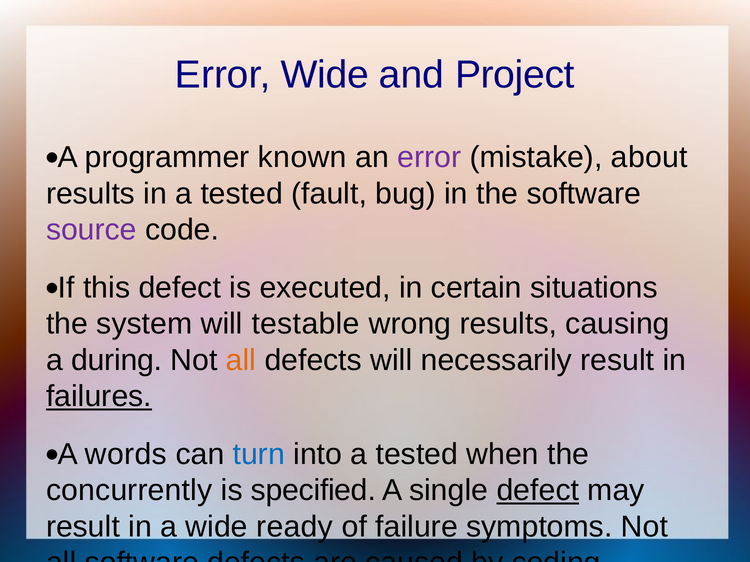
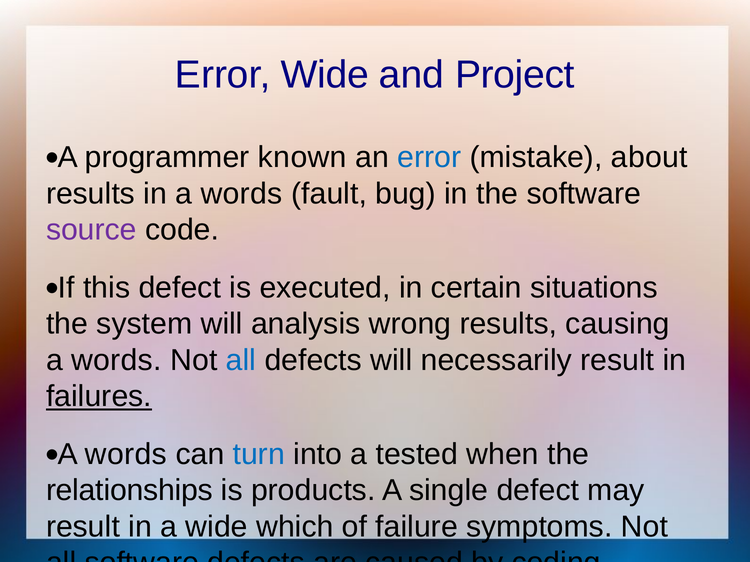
error at (429, 158) colour: purple -> blue
in a tested: tested -> words
testable: testable -> analysis
during at (117, 360): during -> words
all at (241, 360) colour: orange -> blue
concurrently: concurrently -> relationships
specified: specified -> products
defect at (538, 491) underline: present -> none
ready: ready -> which
